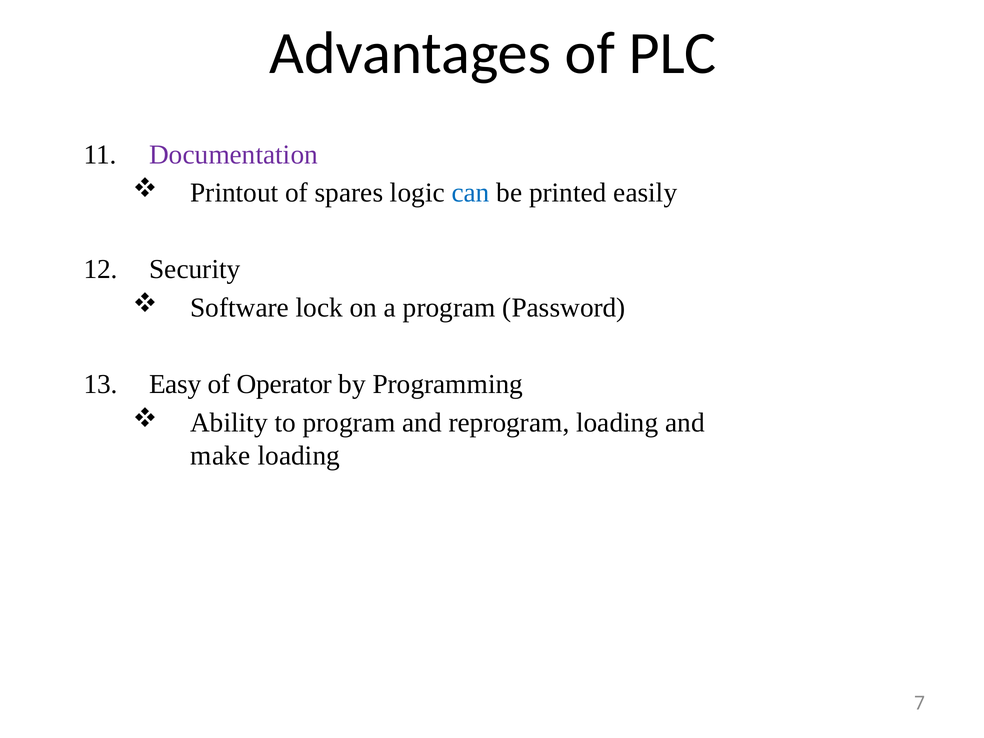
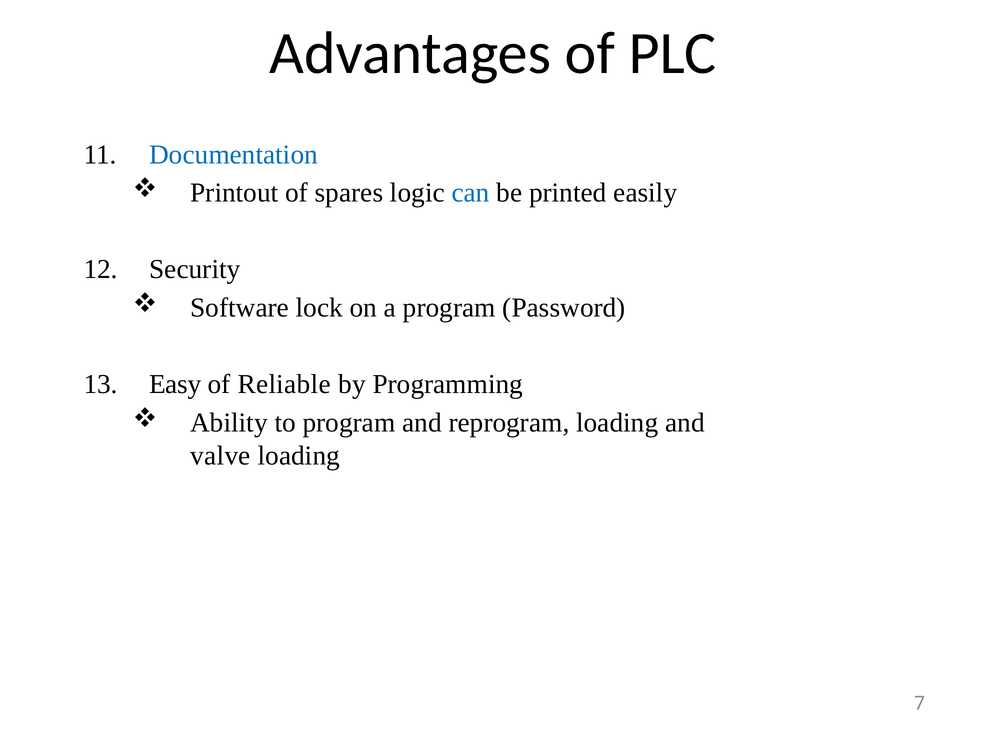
Documentation colour: purple -> blue
Operator: Operator -> Reliable
make: make -> valve
